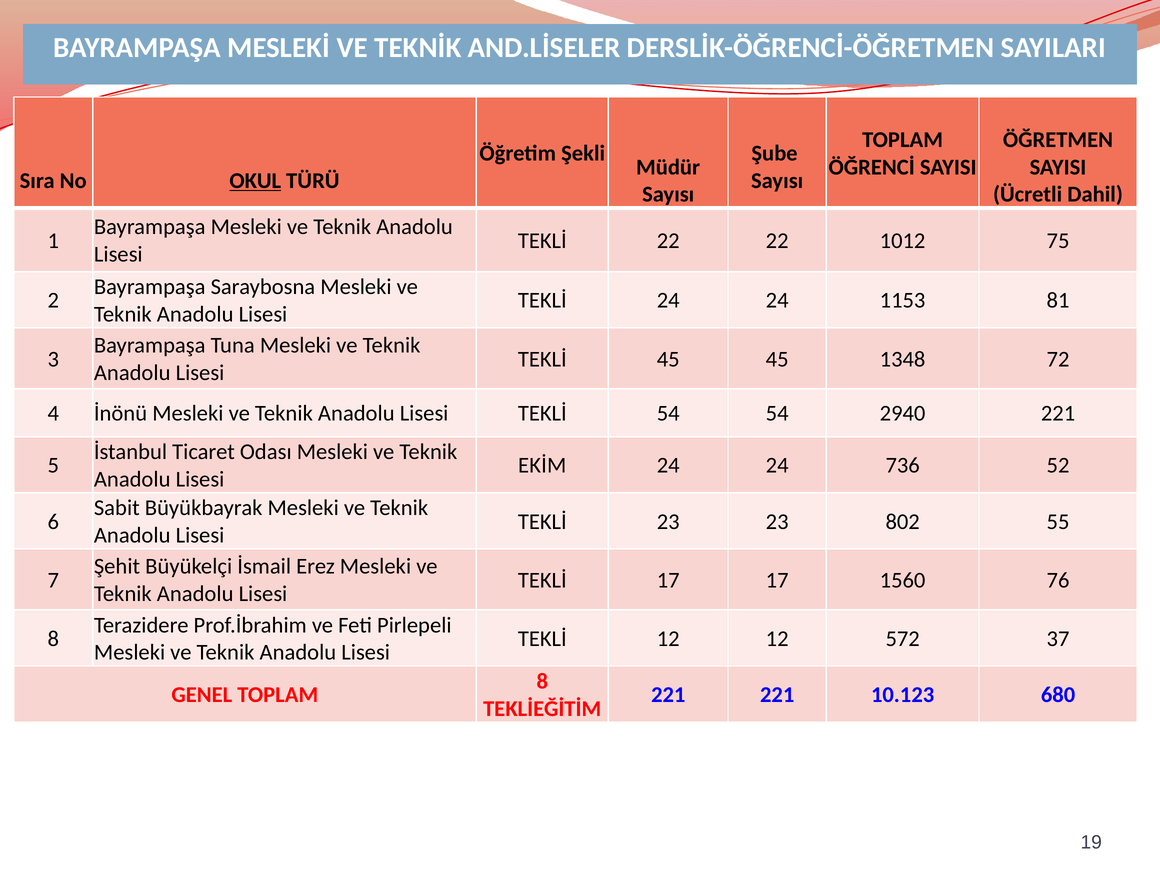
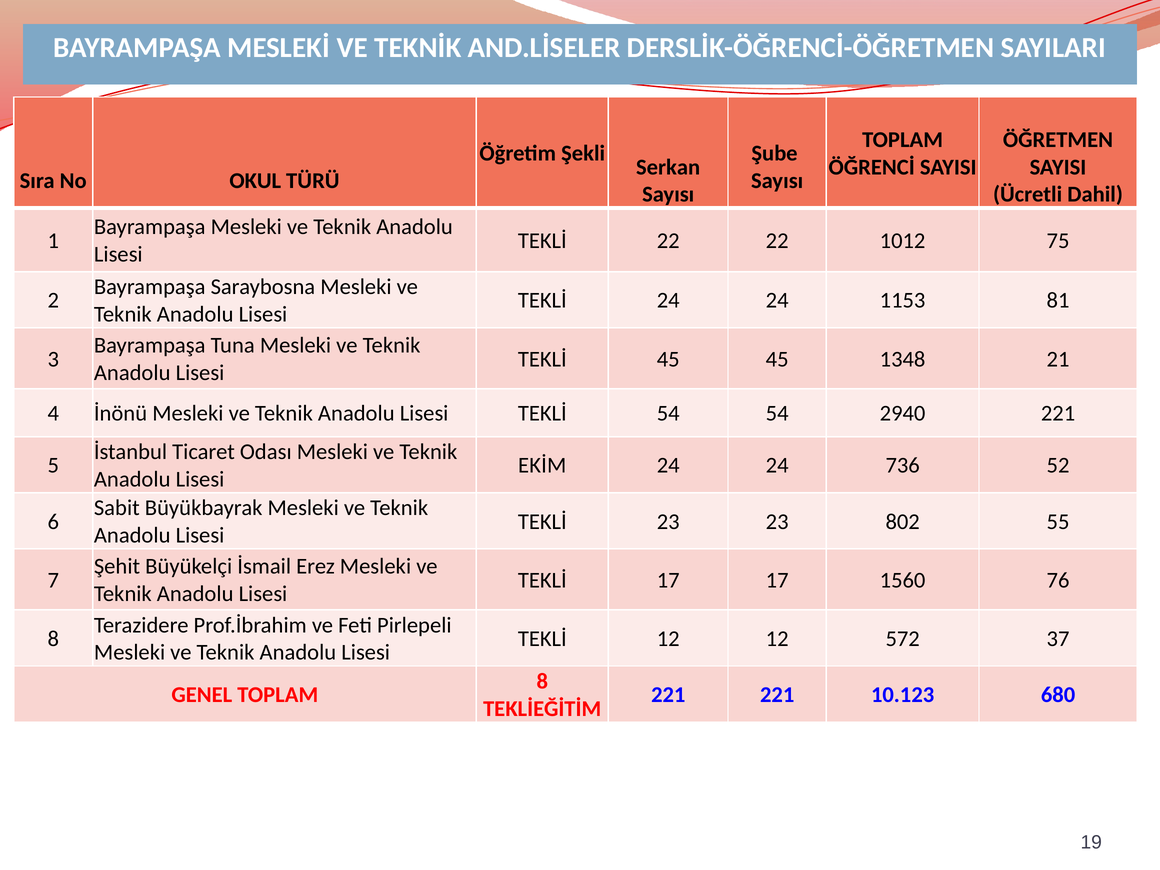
Müdür: Müdür -> Serkan
OKUL underline: present -> none
72: 72 -> 21
